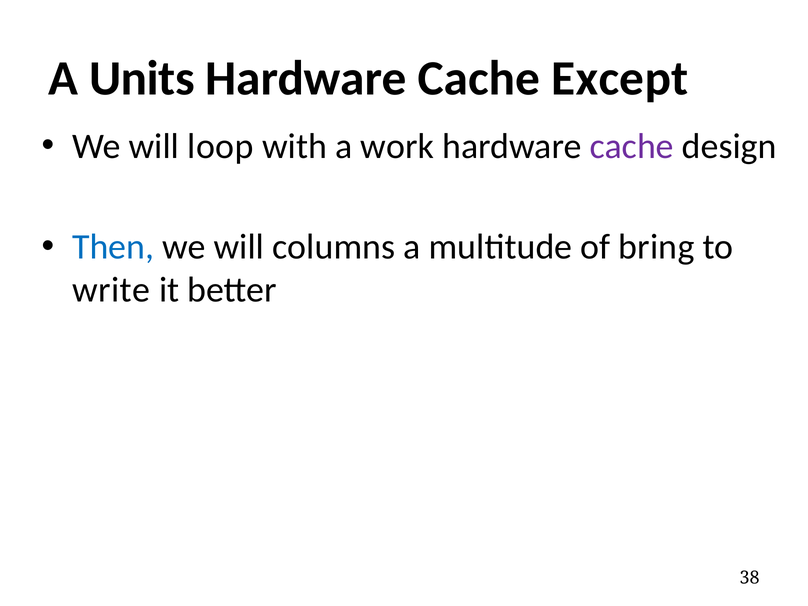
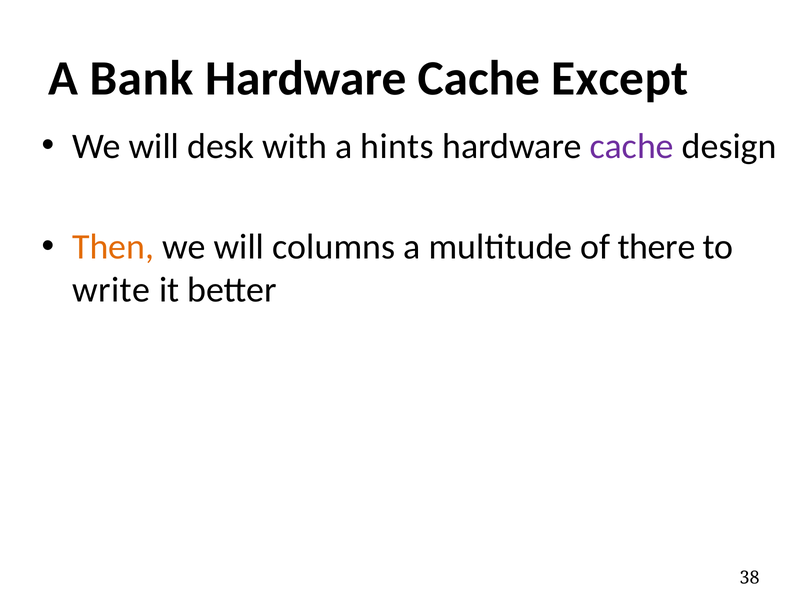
Units: Units -> Bank
loop: loop -> desk
work: work -> hints
Then colour: blue -> orange
bring: bring -> there
